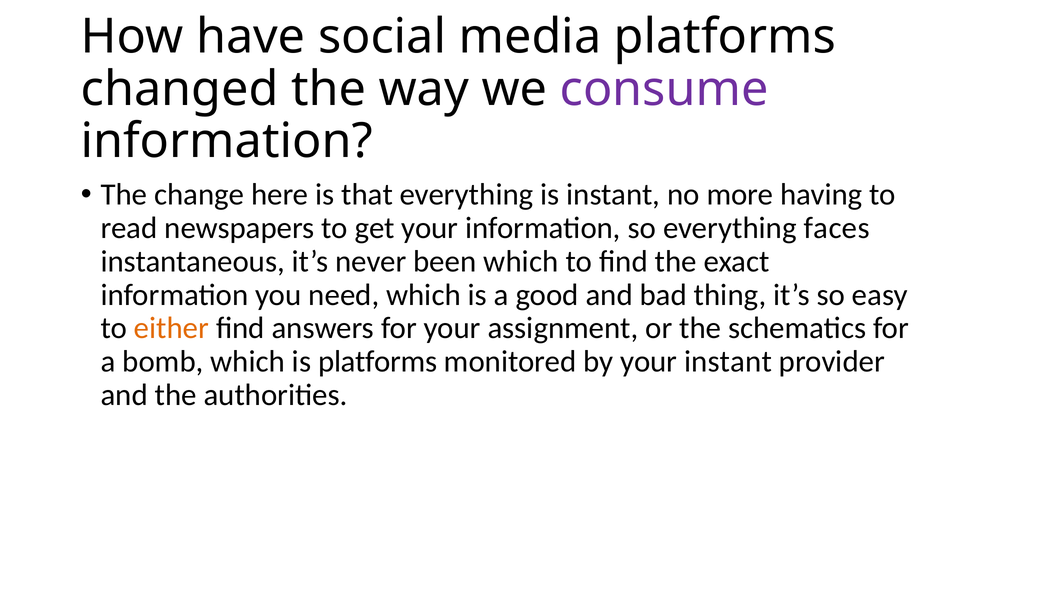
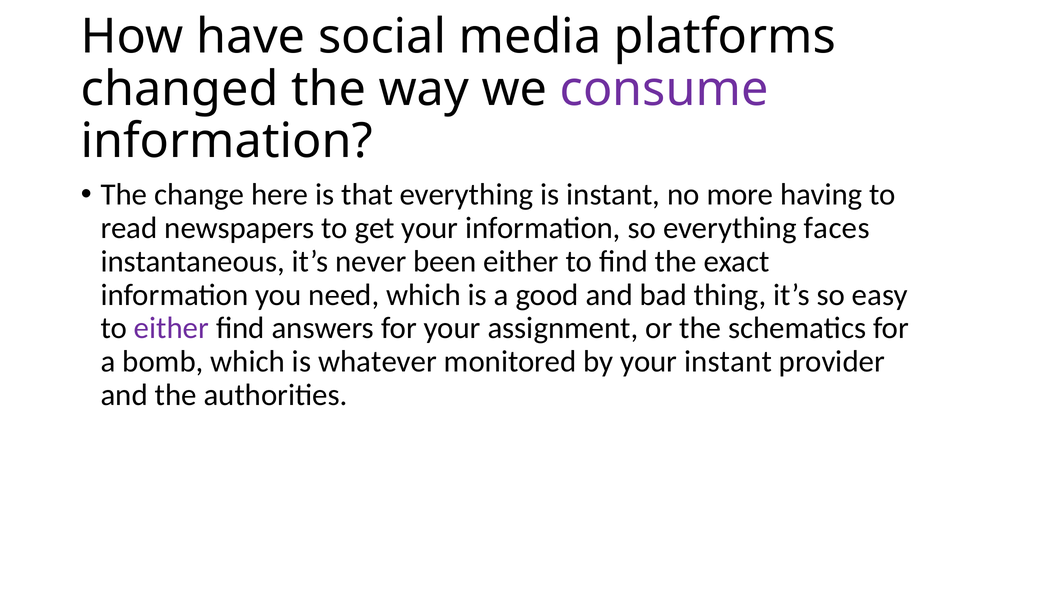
been which: which -> either
either at (171, 328) colour: orange -> purple
is platforms: platforms -> whatever
